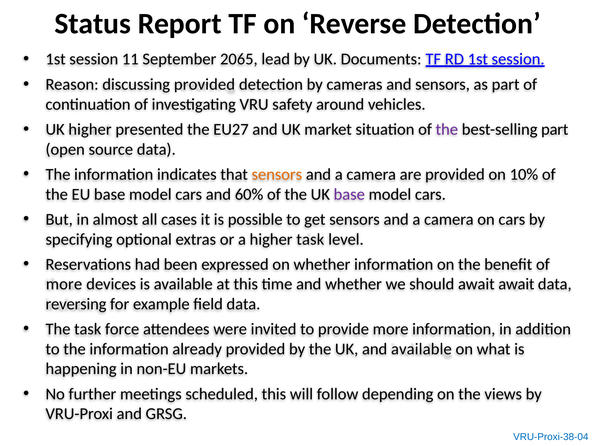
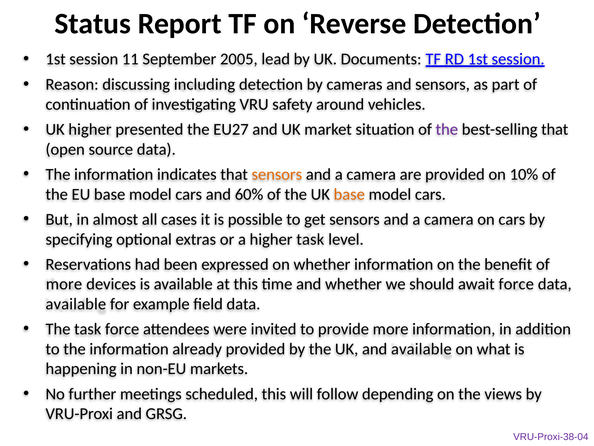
2065: 2065 -> 2005
discussing provided: provided -> including
best-selling part: part -> that
base at (349, 194) colour: purple -> orange
await await: await -> force
reversing at (76, 304): reversing -> available
VRU-Proxi-38-04 colour: blue -> purple
